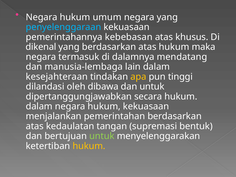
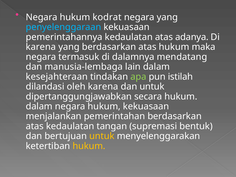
umum: umum -> kodrat
pemerintahannya kebebasan: kebebasan -> kedaulatan
khusus: khusus -> adanya
dikenal at (41, 47): dikenal -> karena
apa colour: yellow -> light green
tinggi: tinggi -> istilah
oleh dibawa: dibawa -> karena
untuk at (102, 136) colour: light green -> yellow
